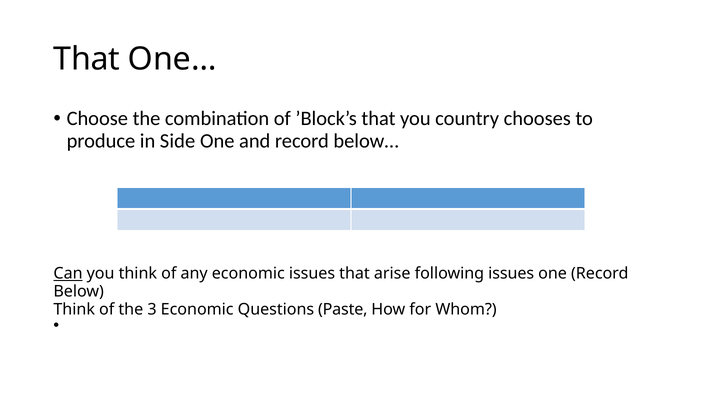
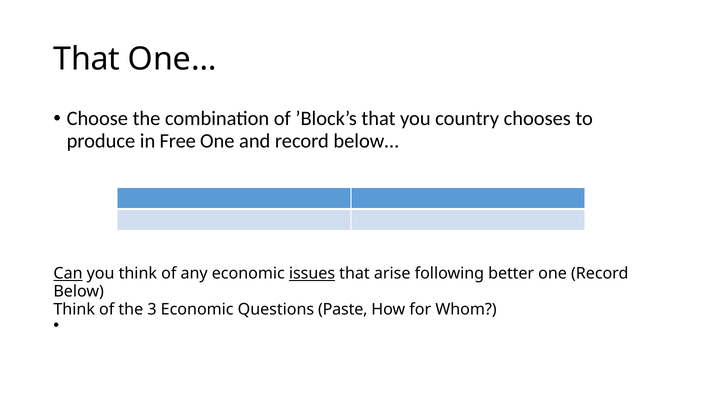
Side: Side -> Free
issues at (312, 274) underline: none -> present
following issues: issues -> better
